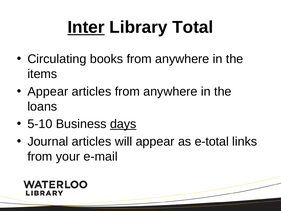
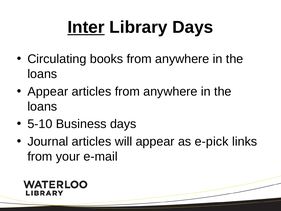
Library Total: Total -> Days
items at (42, 74): items -> loans
days at (123, 124) underline: present -> none
e-total: e-total -> e-pick
